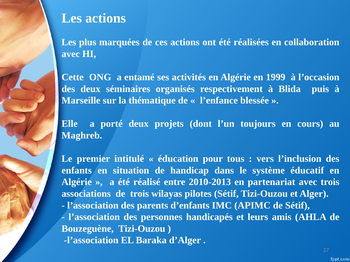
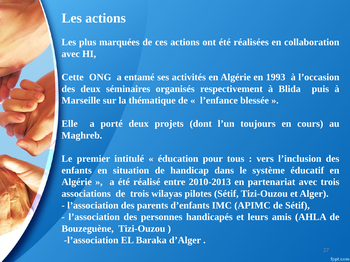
1999: 1999 -> 1993
